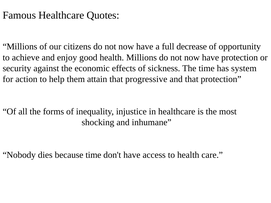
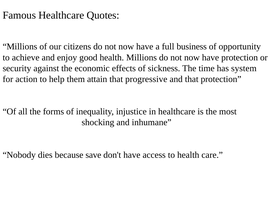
decrease: decrease -> business
because time: time -> save
